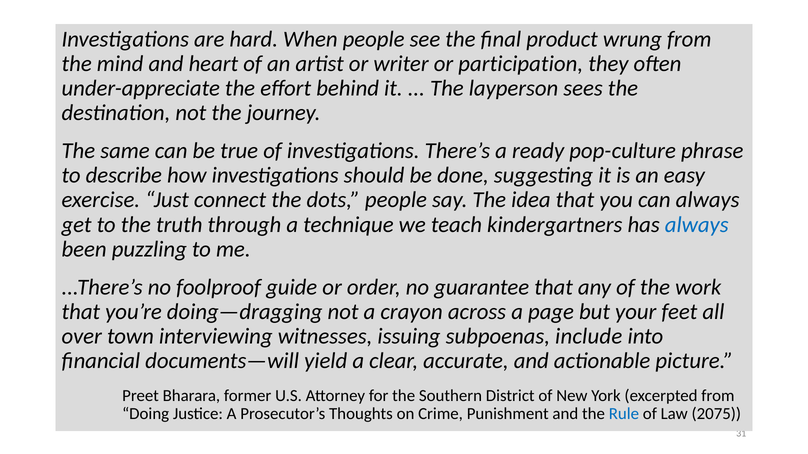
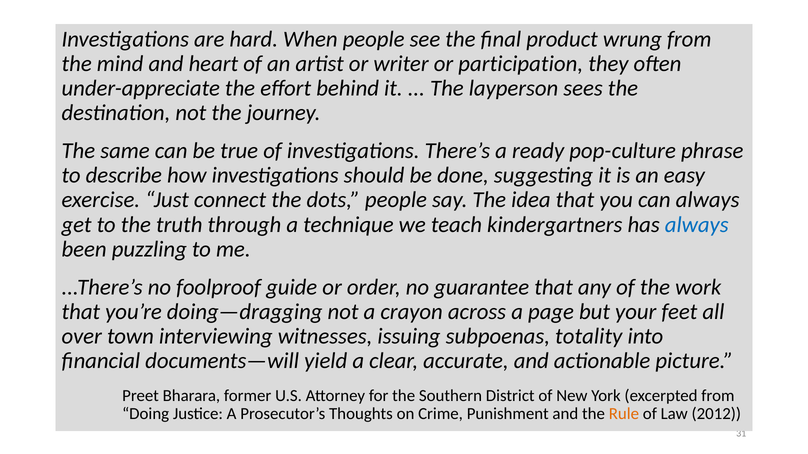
include: include -> totality
Rule colour: blue -> orange
2075: 2075 -> 2012
